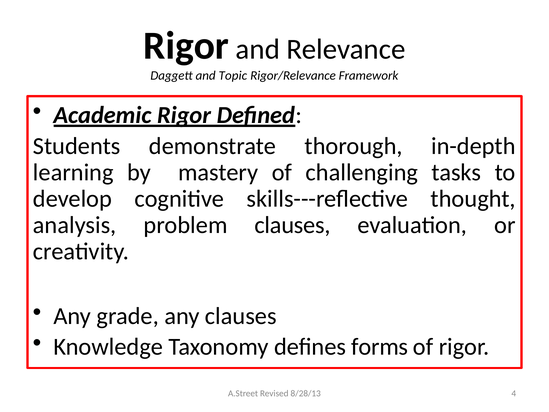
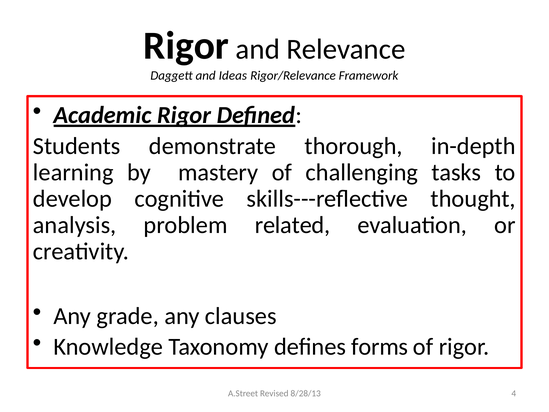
Topic: Topic -> Ideas
problem clauses: clauses -> related
